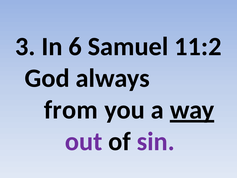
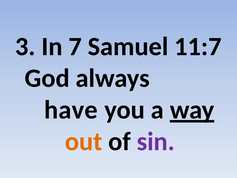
6: 6 -> 7
11:2: 11:2 -> 11:7
from: from -> have
out colour: purple -> orange
